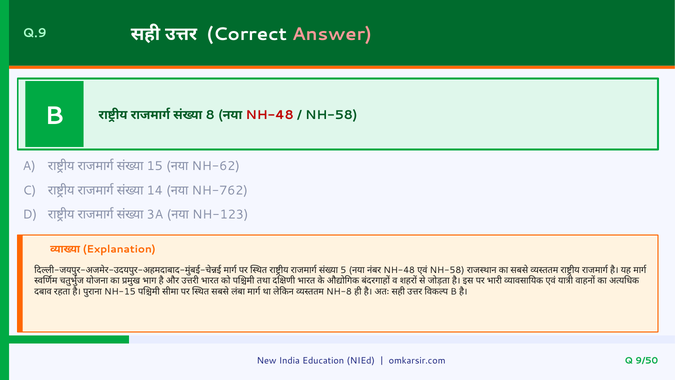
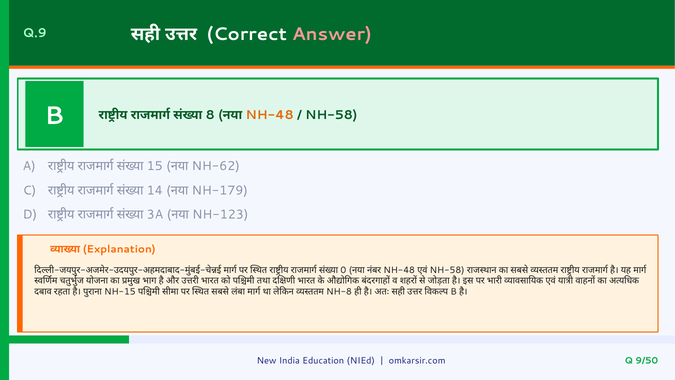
NH-48 at (270, 115) colour: red -> orange
NH-762: NH-762 -> NH-179
5: 5 -> 0
